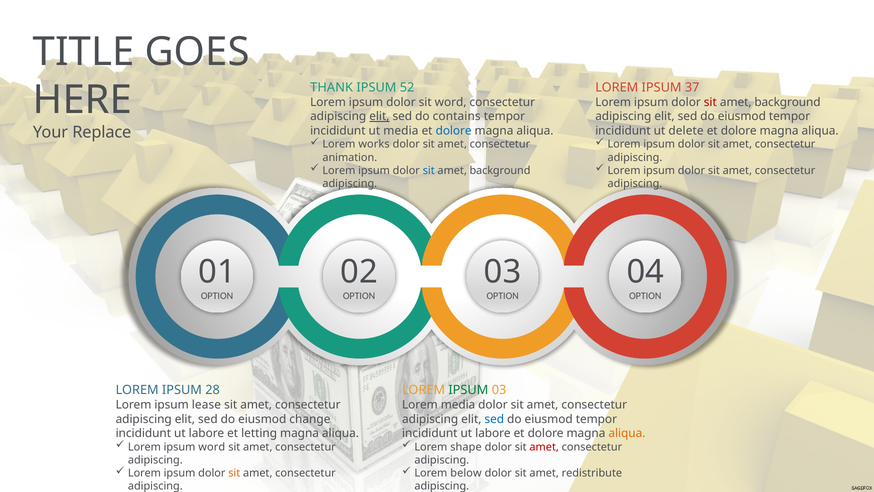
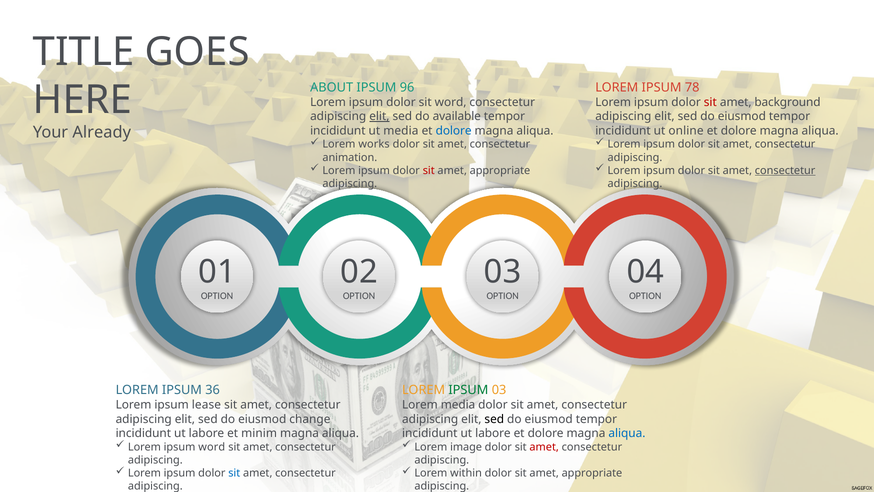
THANK: THANK -> ABOUT
52: 52 -> 96
37: 37 -> 78
contains: contains -> available
delete: delete -> online
Replace: Replace -> Already
sit at (429, 170) colour: blue -> red
background at (500, 170): background -> appropriate
consectetur at (785, 170) underline: none -> present
28: 28 -> 36
sed at (494, 419) colour: blue -> black
letting: letting -> minim
aliqua at (627, 433) colour: orange -> blue
shape: shape -> image
sit at (234, 473) colour: orange -> blue
below: below -> within
redistribute at (592, 473): redistribute -> appropriate
